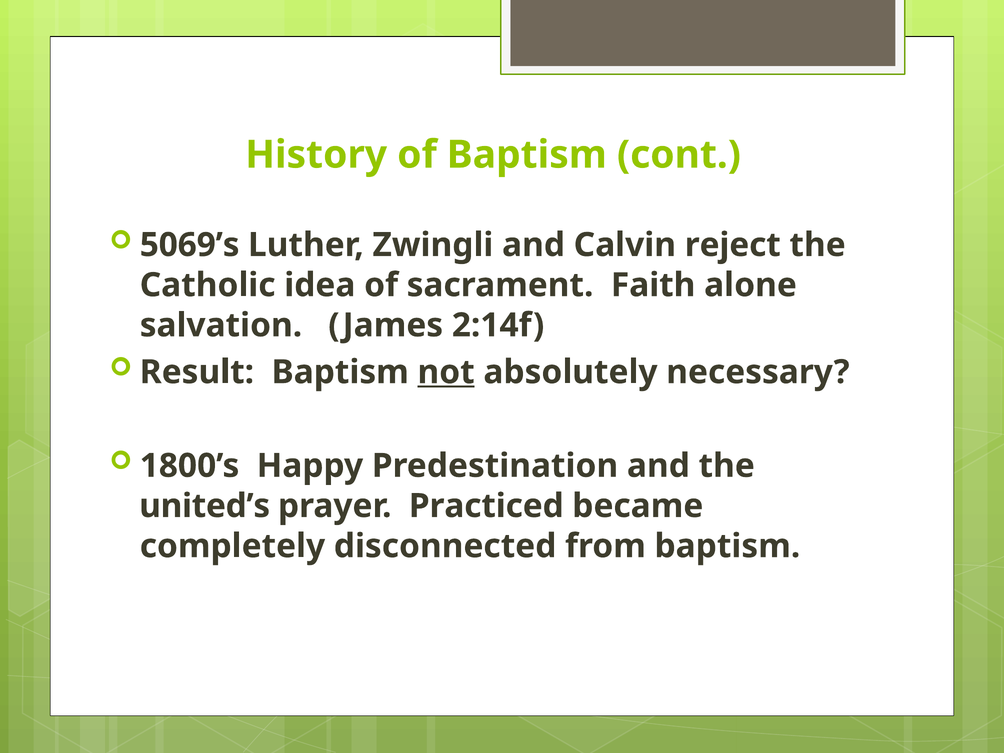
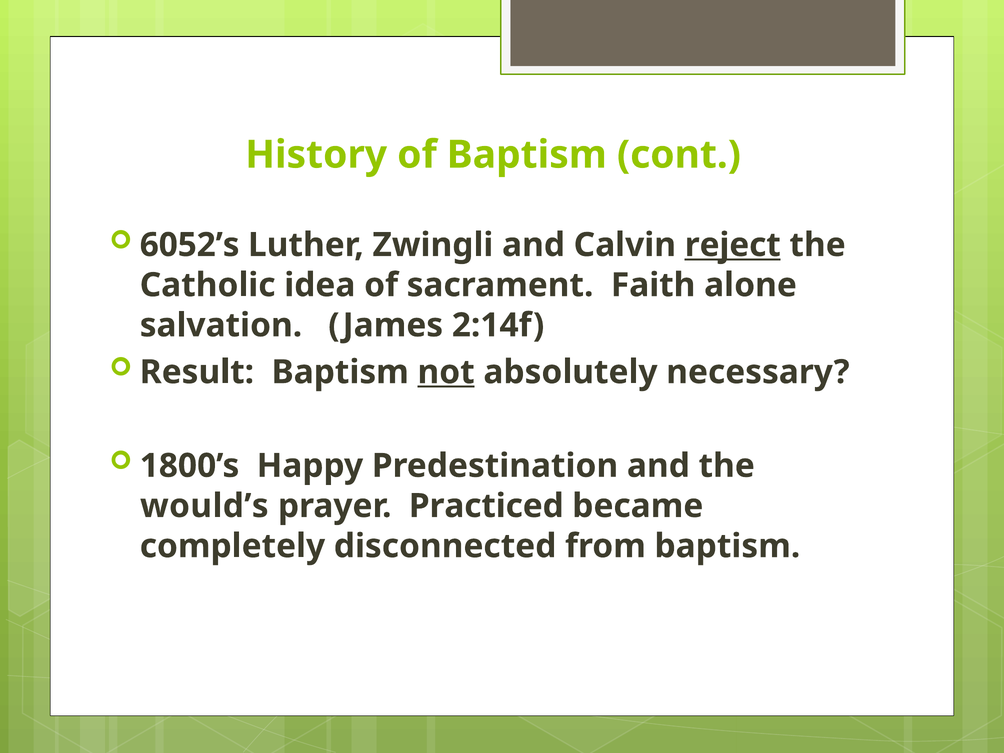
5069’s: 5069’s -> 6052’s
reject underline: none -> present
united’s: united’s -> would’s
